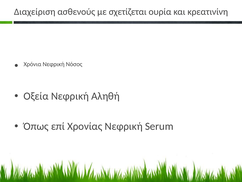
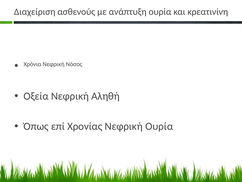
σχετίζεται: σχετίζεται -> ανάπτυξη
Νεφρική Serum: Serum -> Ουρία
